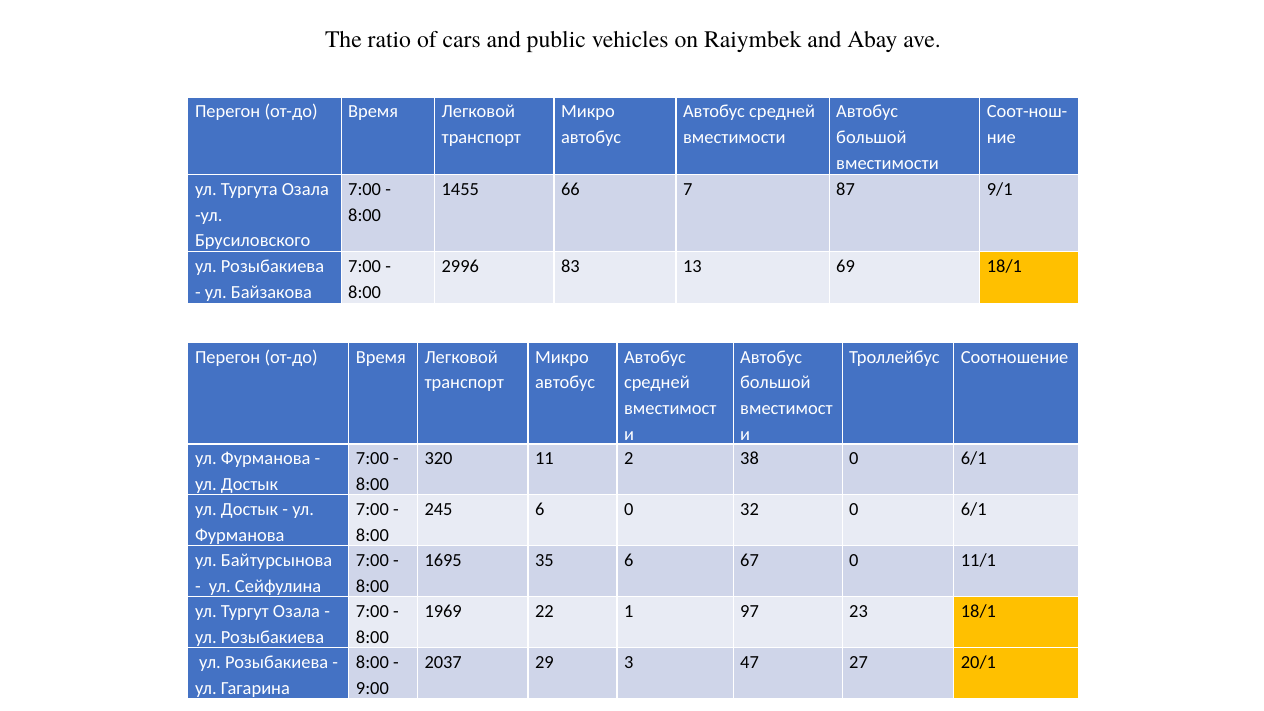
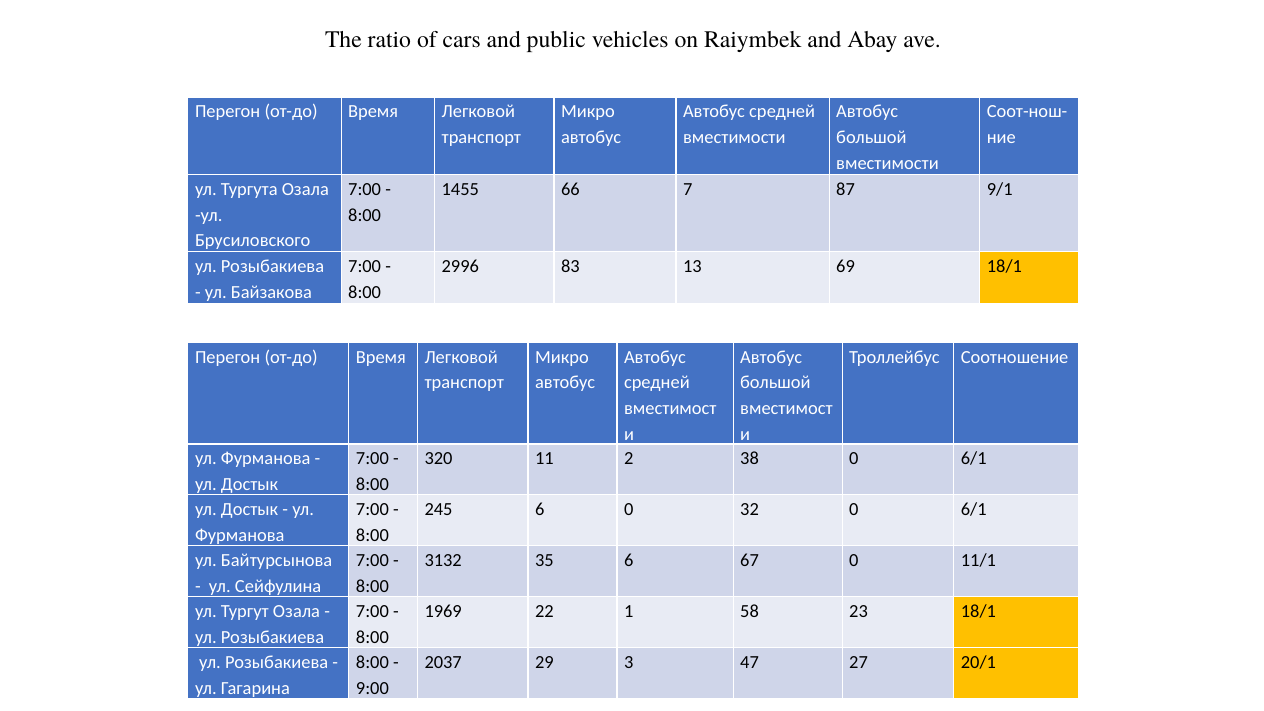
1695: 1695 -> 3132
97: 97 -> 58
